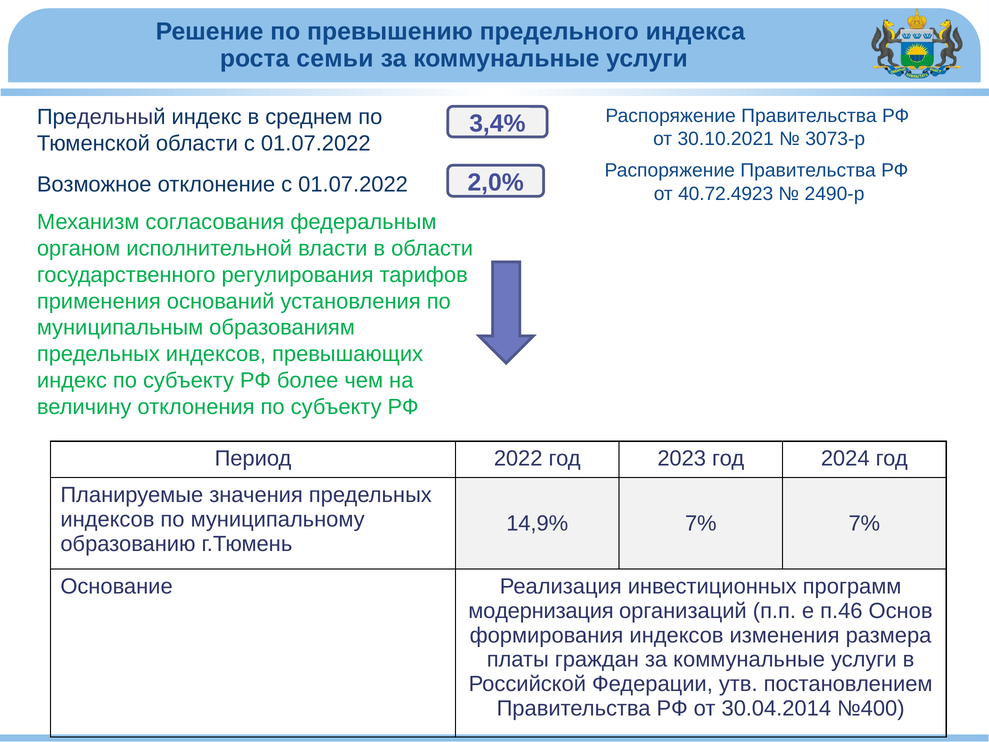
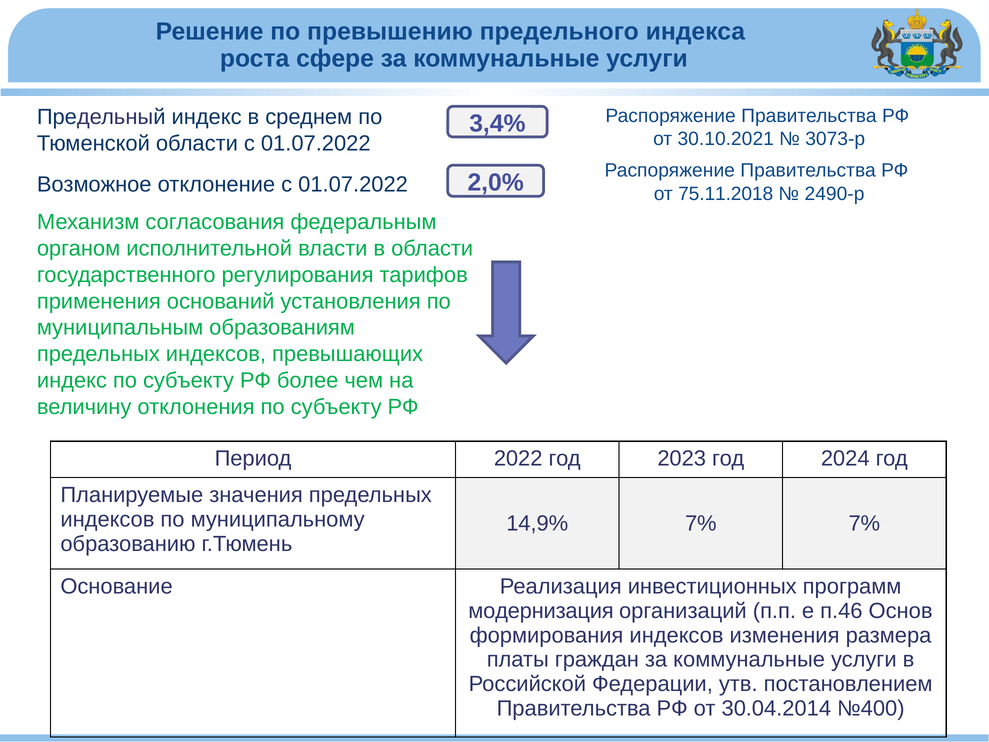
семьи: семьи -> сфере
40.72.4923: 40.72.4923 -> 75.11.2018
